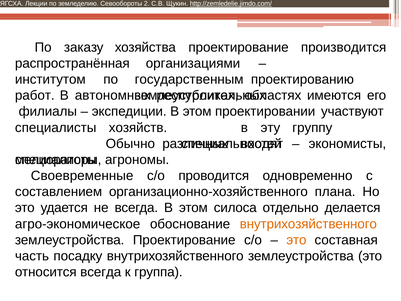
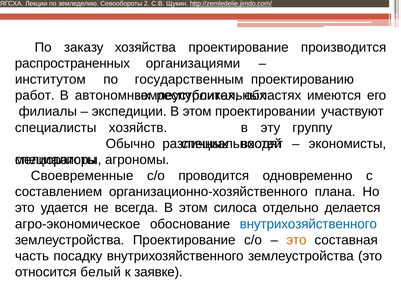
распространённая: распространённая -> распространенных
внутрихозяйственного at (308, 224) colour: orange -> blue
относится всегда: всегда -> белый
группа: группа -> заявке
